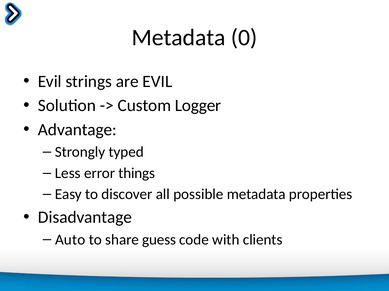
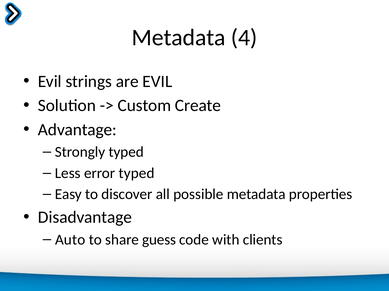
0: 0 -> 4
Logger: Logger -> Create
error things: things -> typed
